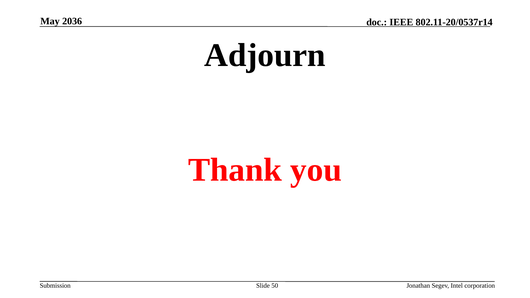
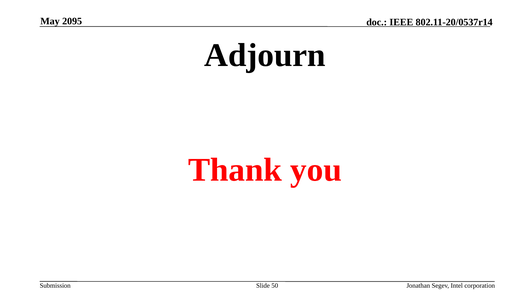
2036: 2036 -> 2095
